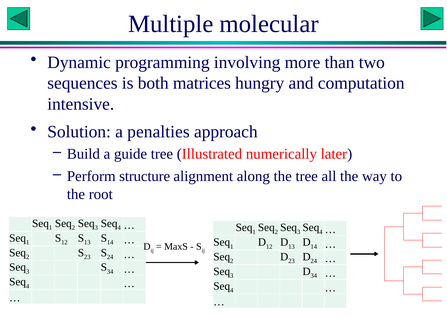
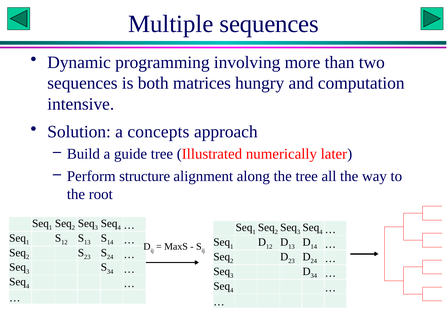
Multiple molecular: molecular -> sequences
penalties: penalties -> concepts
